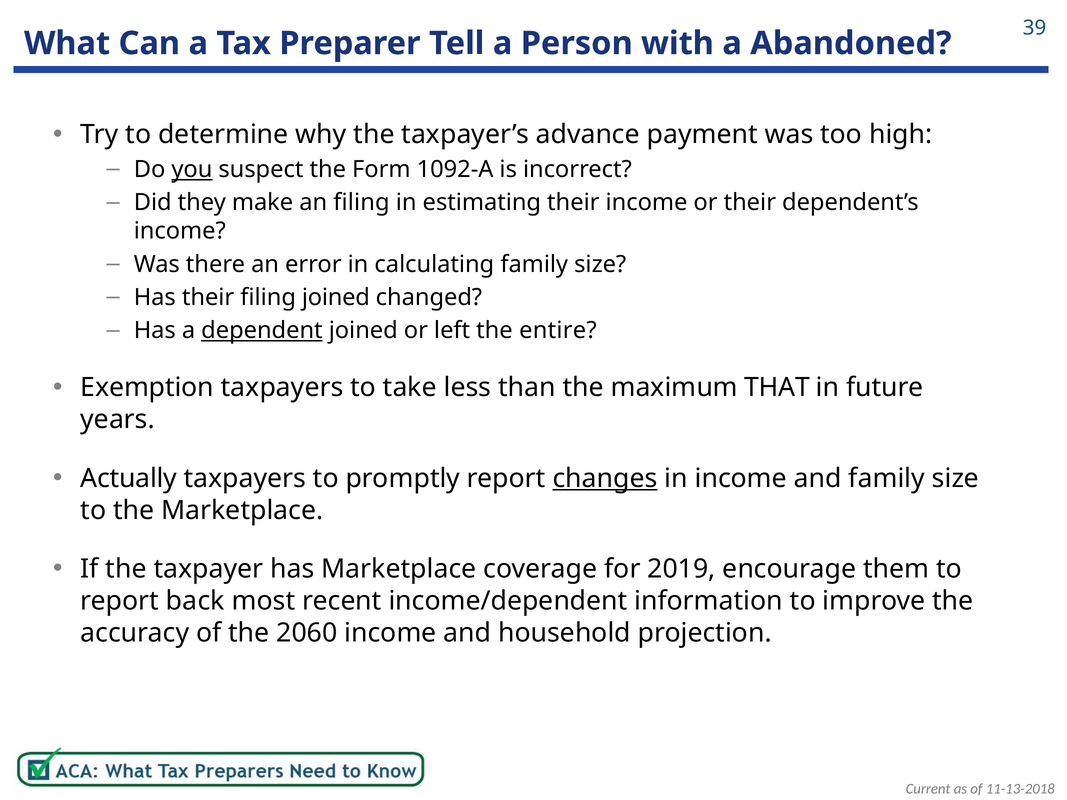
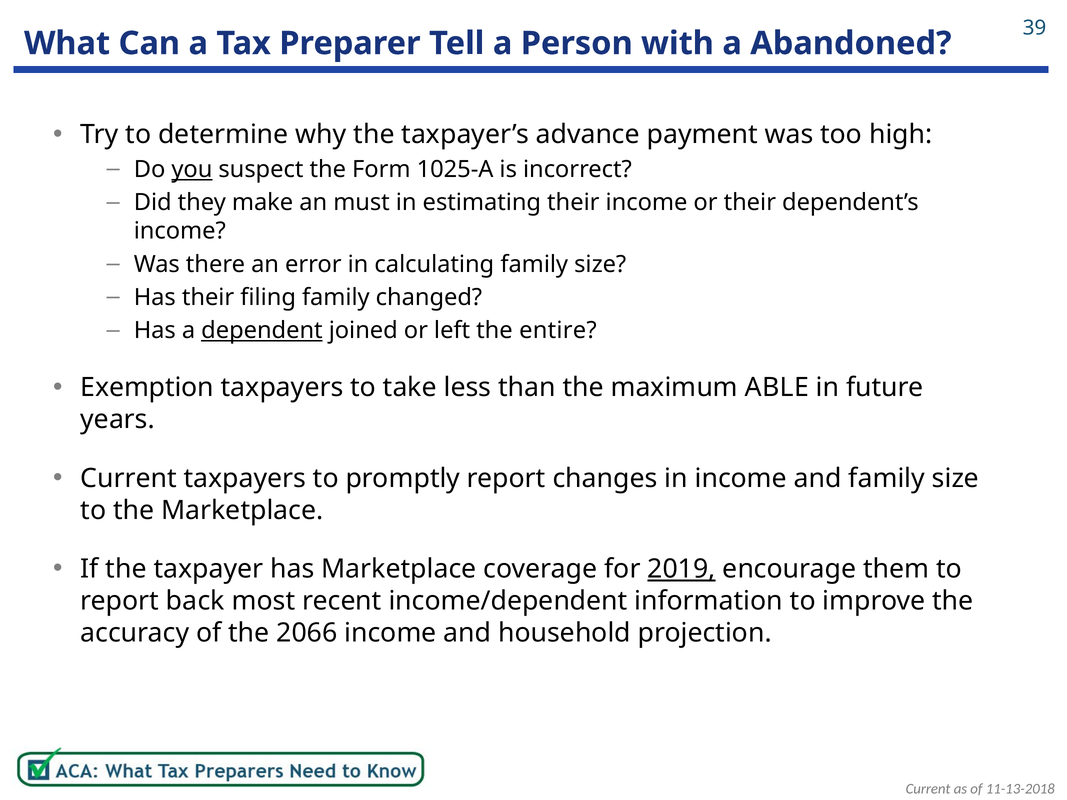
1092-A: 1092-A -> 1025-A
an filing: filing -> must
filing joined: joined -> family
THAT: THAT -> ABLE
Actually at (129, 478): Actually -> Current
changes underline: present -> none
2019 underline: none -> present
2060: 2060 -> 2066
